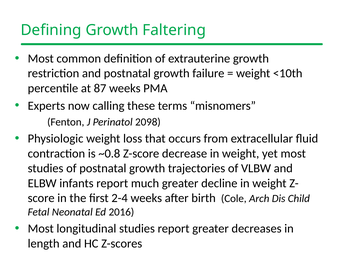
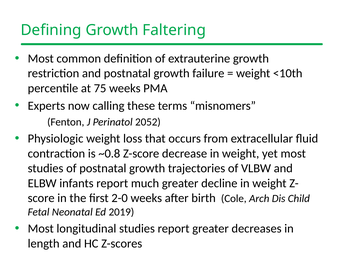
87: 87 -> 75
2098: 2098 -> 2052
2-4: 2-4 -> 2-0
2016: 2016 -> 2019
